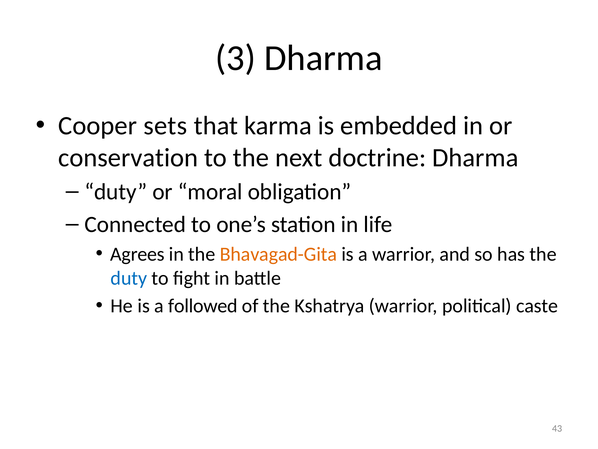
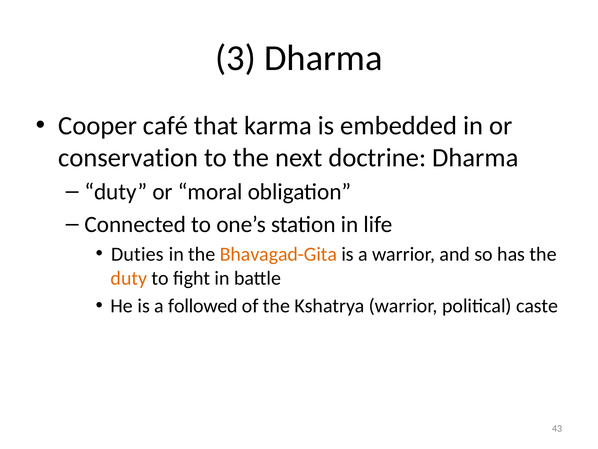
sets: sets -> café
Agrees: Agrees -> Duties
duty at (129, 278) colour: blue -> orange
